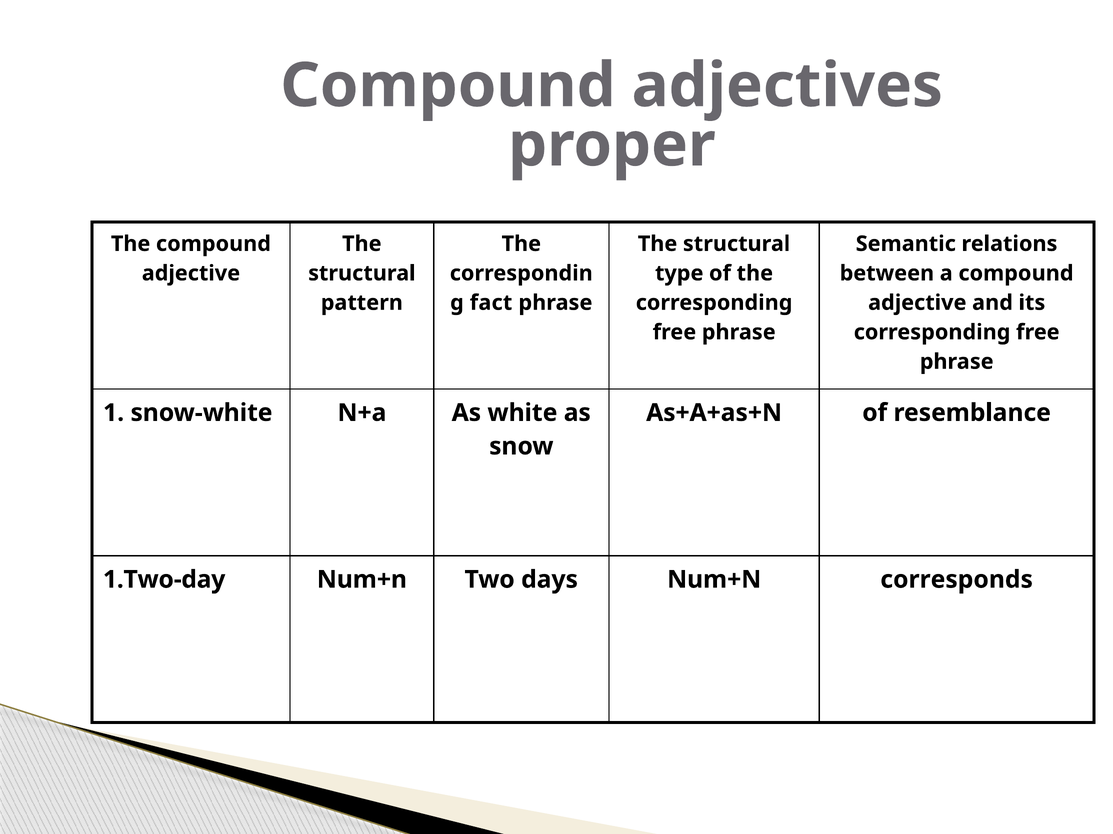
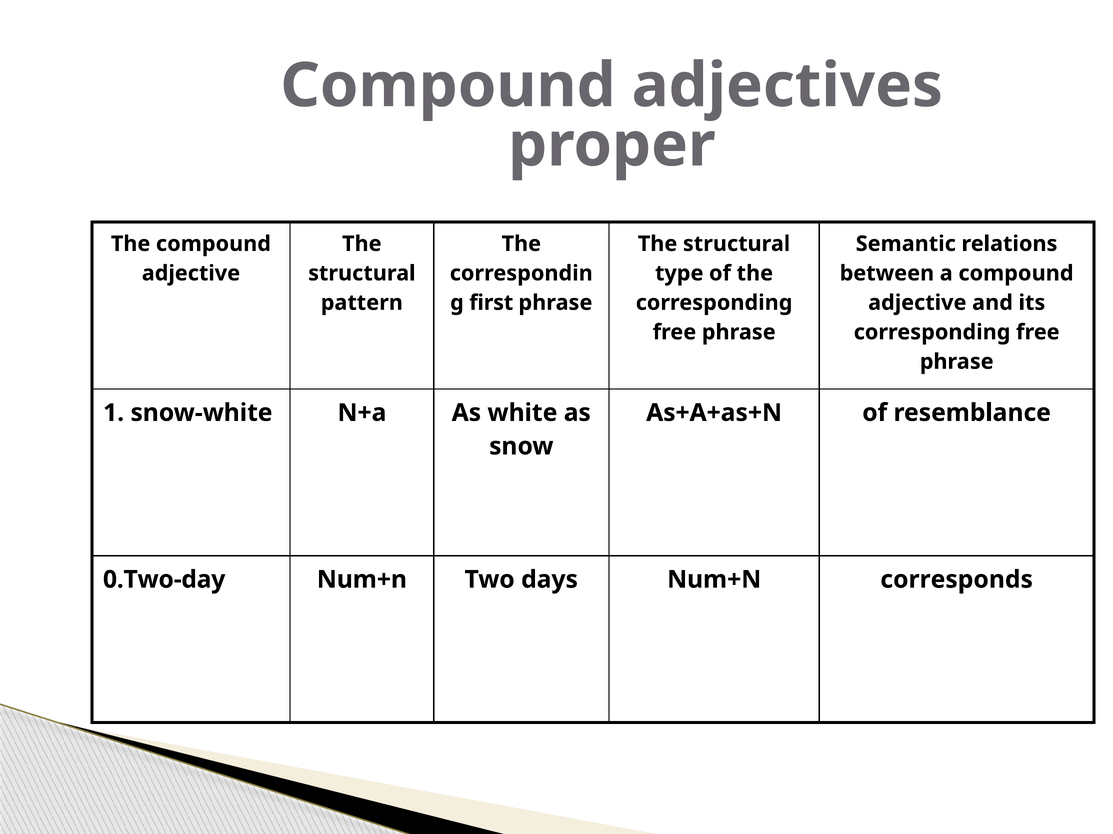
fact: fact -> first
1.Two-day: 1.Two-day -> 0.Two-day
